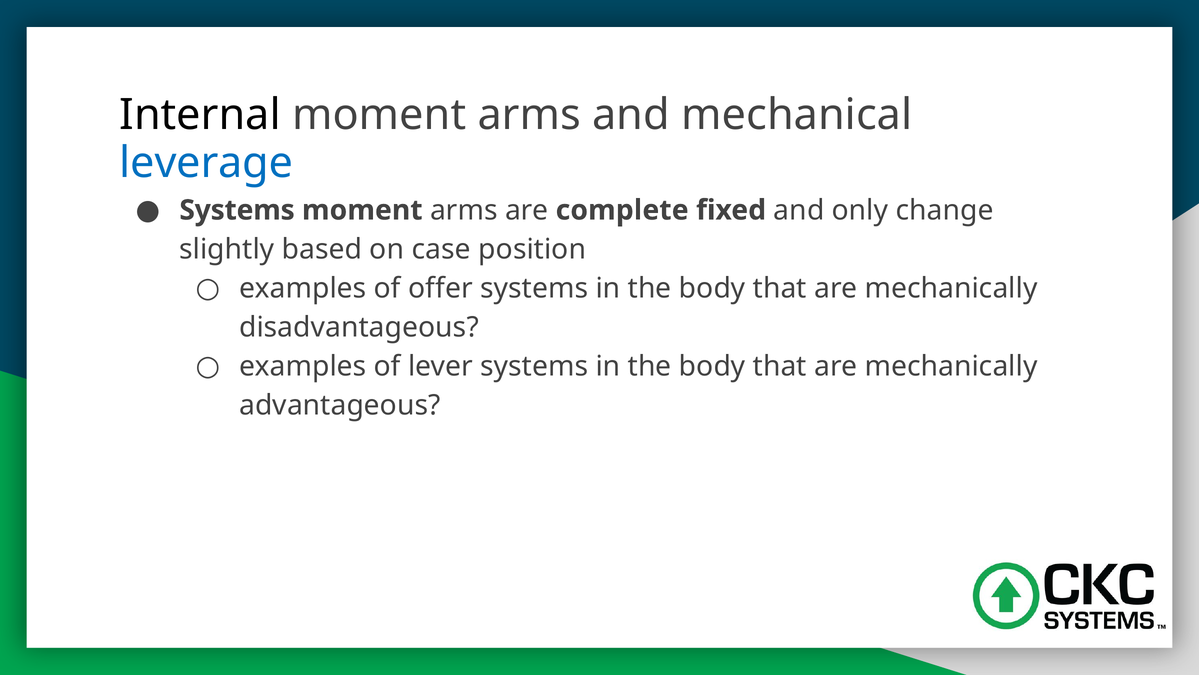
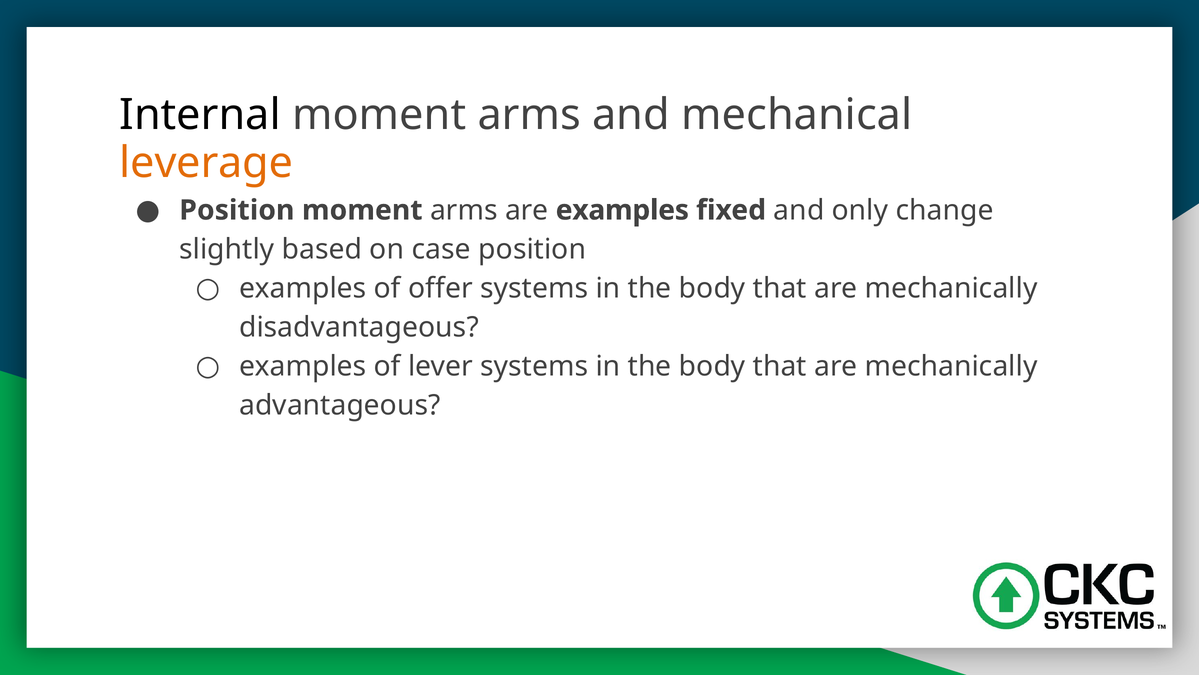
leverage colour: blue -> orange
Systems at (237, 210): Systems -> Position
are complete: complete -> examples
